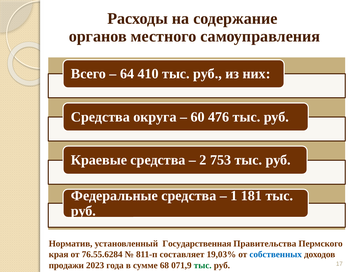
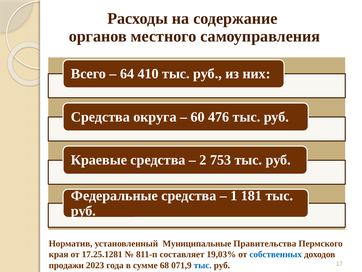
Государственная: Государственная -> Муниципальные
76.55.6284: 76.55.6284 -> 17.25.1281
тыс at (203, 265) colour: green -> blue
